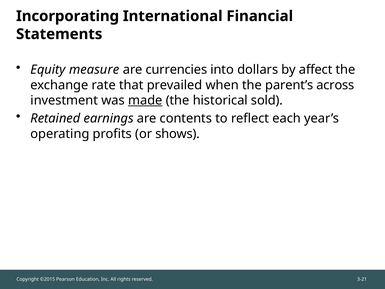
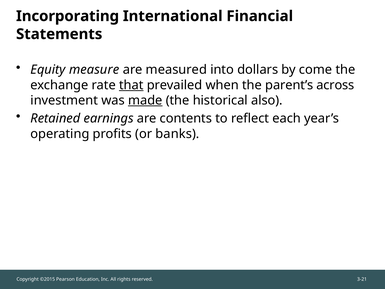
currencies: currencies -> measured
affect: affect -> come
that underline: none -> present
sold: sold -> also
shows: shows -> banks
